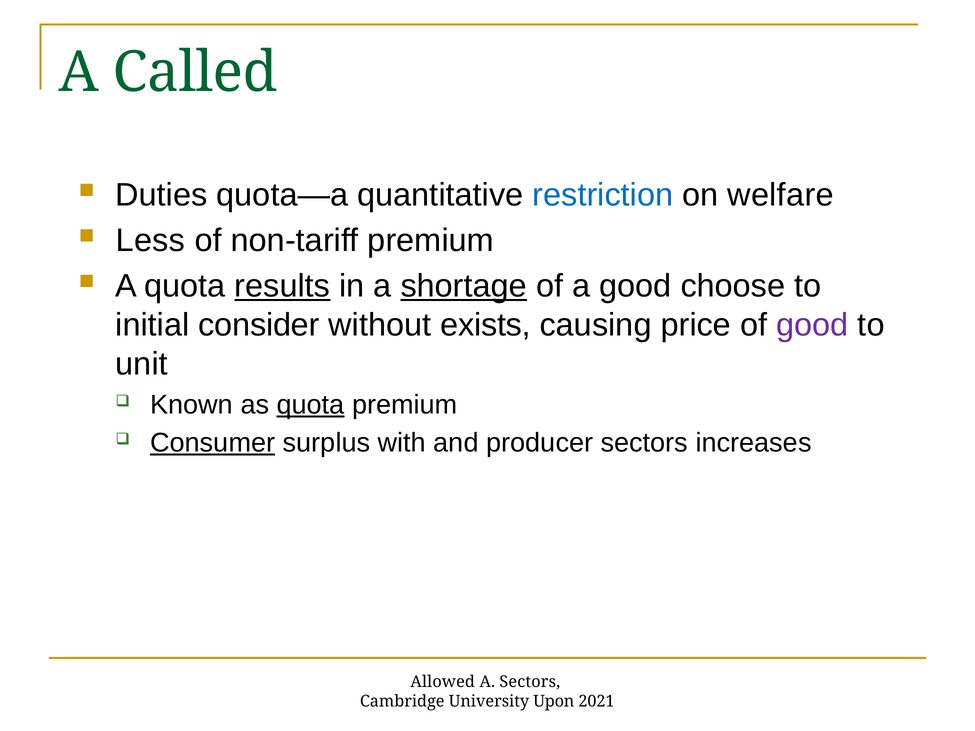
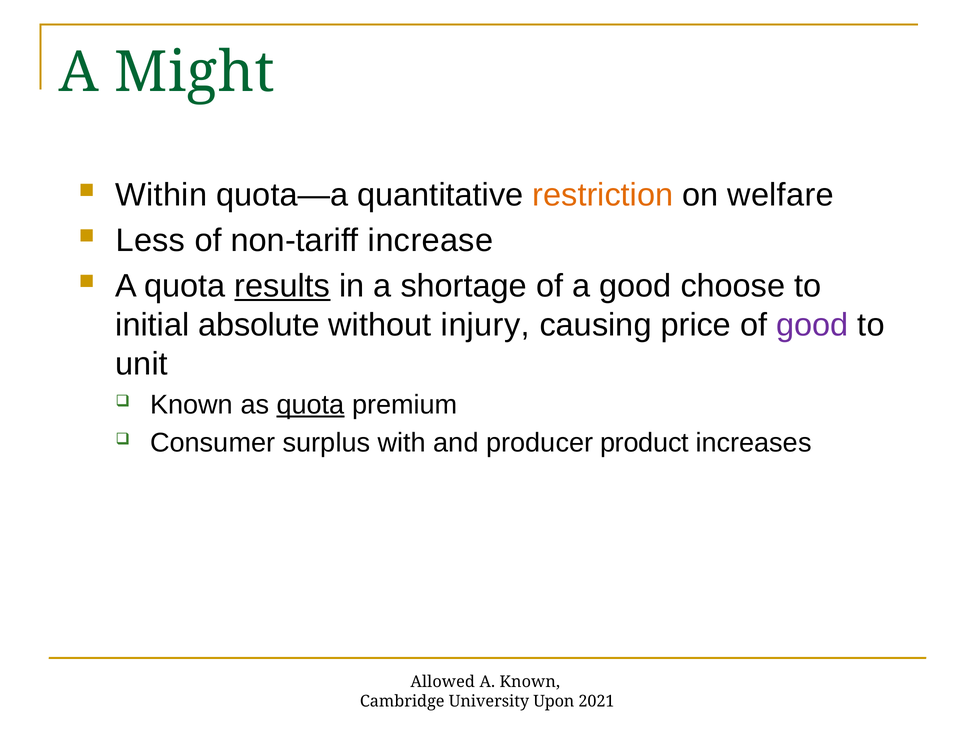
Called: Called -> Might
Duties: Duties -> Within
restriction colour: blue -> orange
non-tariff premium: premium -> increase
shortage underline: present -> none
consider: consider -> absolute
exists: exists -> injury
Consumer underline: present -> none
producer sectors: sectors -> product
A Sectors: Sectors -> Known
